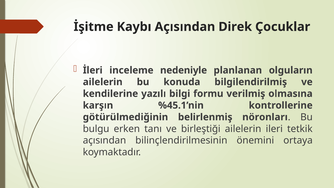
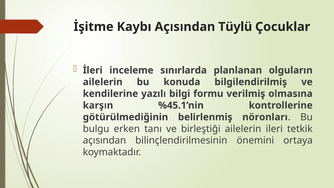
Direk: Direk -> Tüylü
nedeniyle: nedeniyle -> sınırlarda
